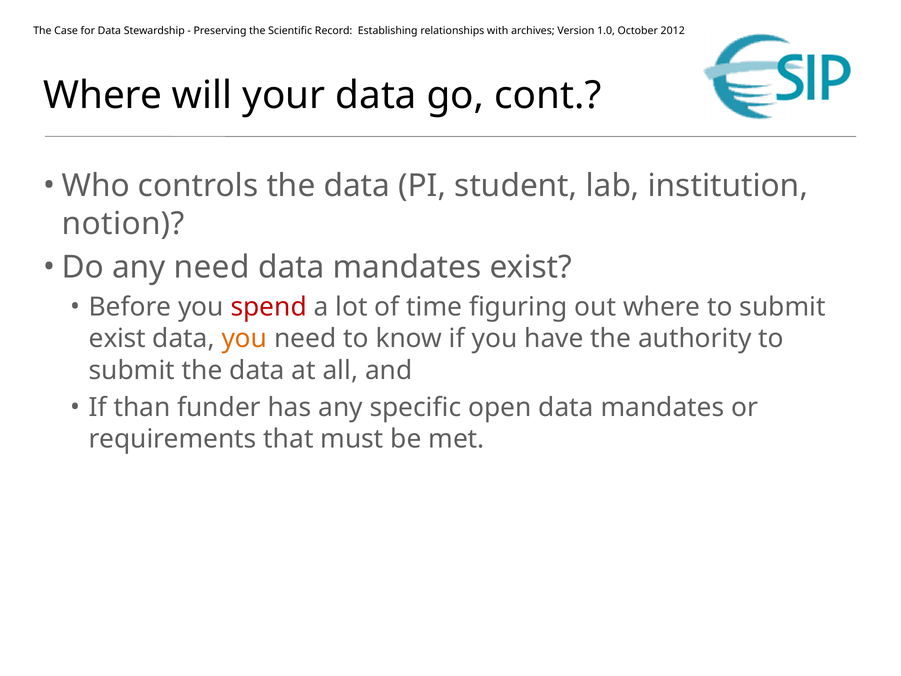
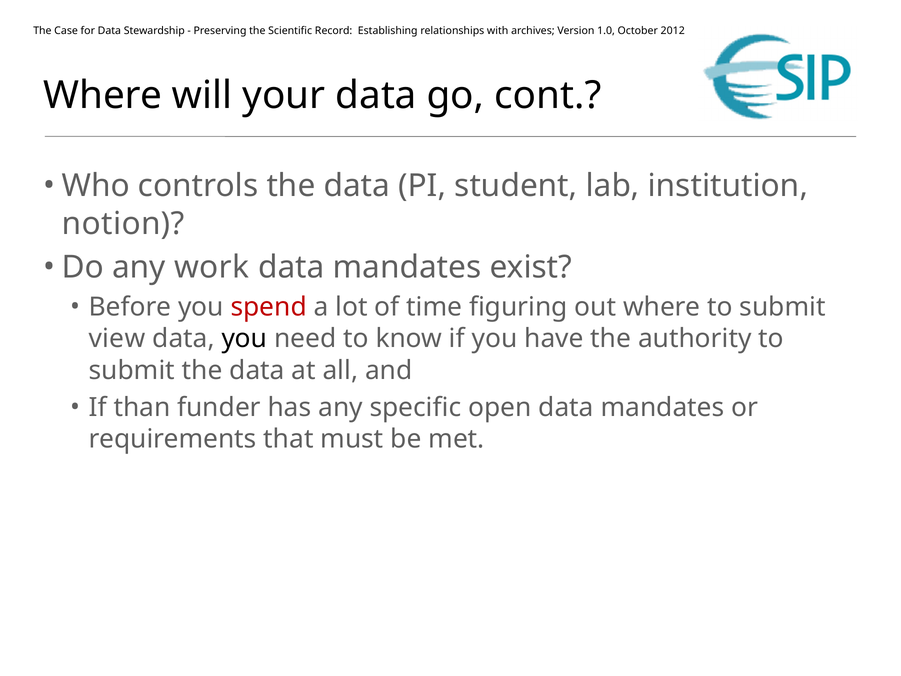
any need: need -> work
exist at (117, 339): exist -> view
you at (244, 339) colour: orange -> black
